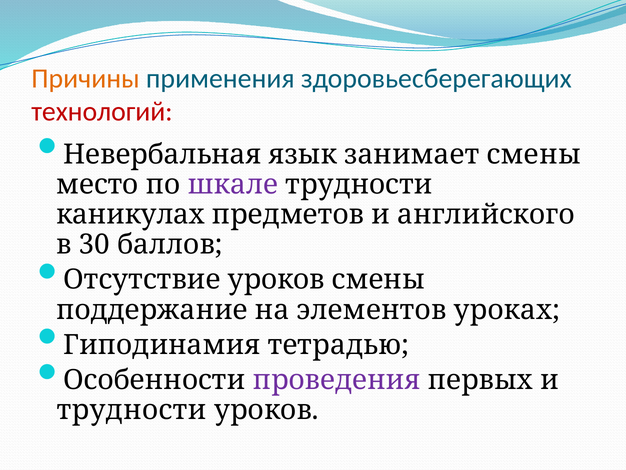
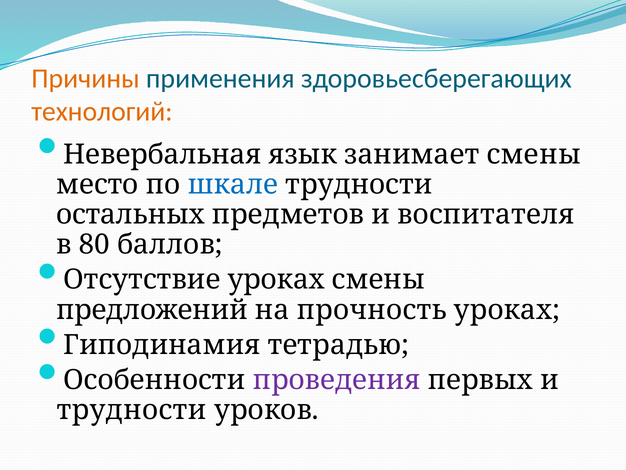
технологий colour: red -> orange
шкале colour: purple -> blue
каникулах: каникулах -> остальных
английского: английского -> воспитателя
30: 30 -> 80
Отсутствие уроков: уроков -> уроках
поддержание: поддержание -> предложений
элементов: элементов -> прочность
